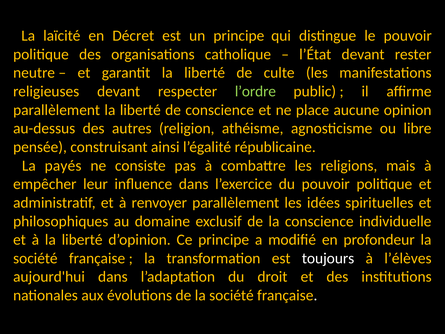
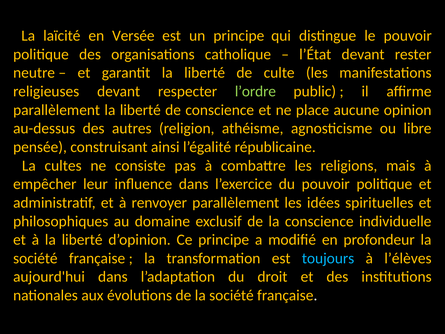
Décret: Décret -> Versée
payés: payés -> cultes
toujours colour: white -> light blue
